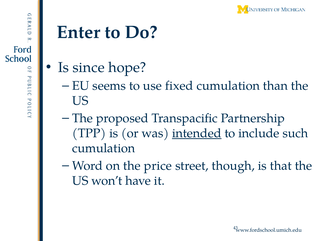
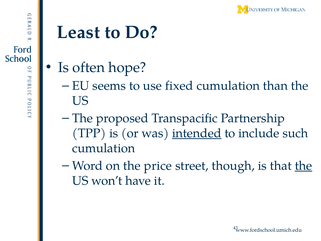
Enter: Enter -> Least
since: since -> often
the at (303, 166) underline: none -> present
